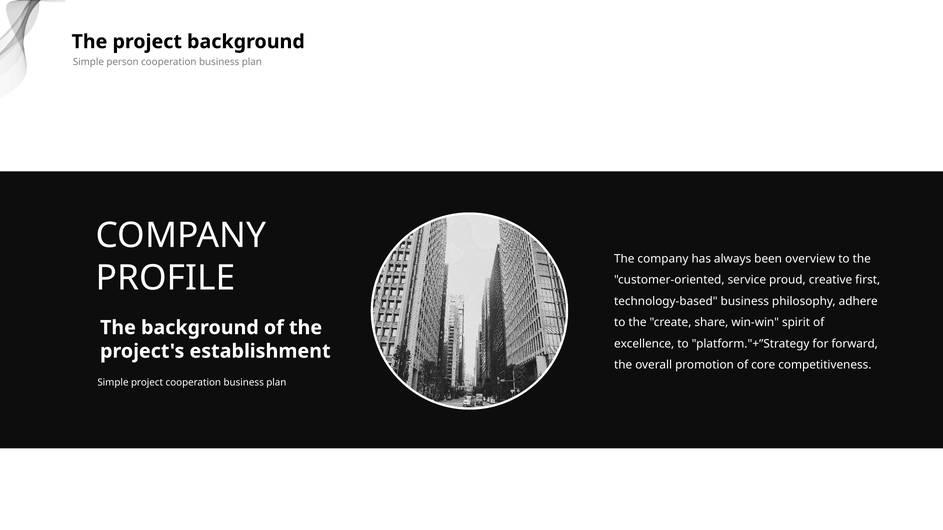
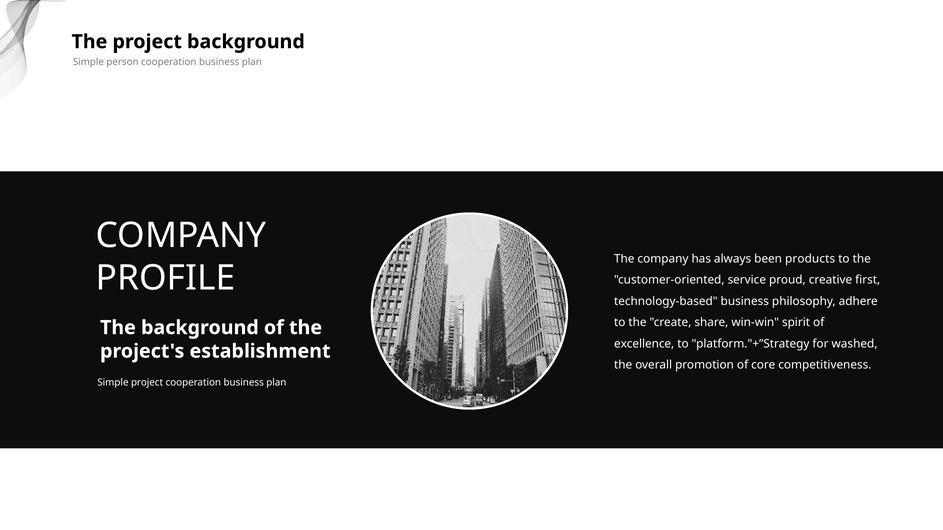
overview: overview -> products
forward: forward -> washed
